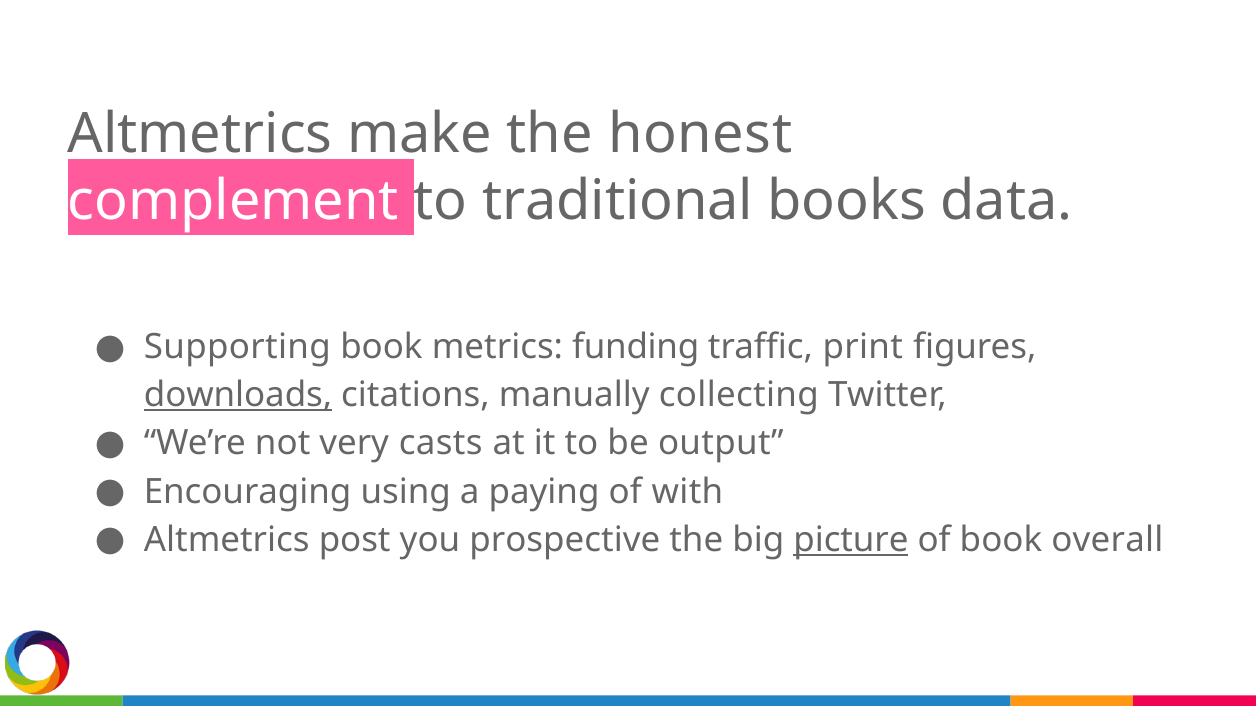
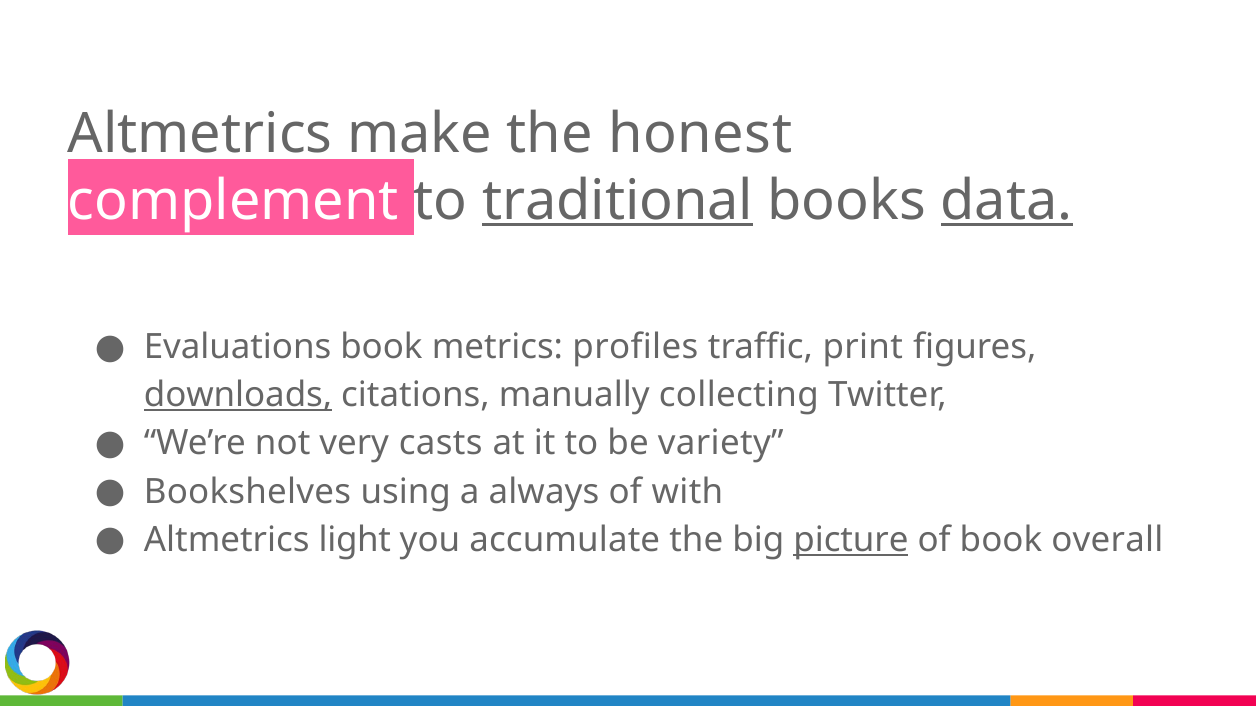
traditional underline: none -> present
data underline: none -> present
Supporting: Supporting -> Evaluations
funding: funding -> profiles
output: output -> variety
Encouraging: Encouraging -> Bookshelves
paying: paying -> always
post: post -> light
prospective: prospective -> accumulate
